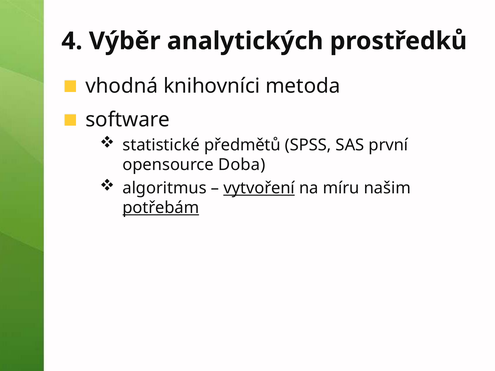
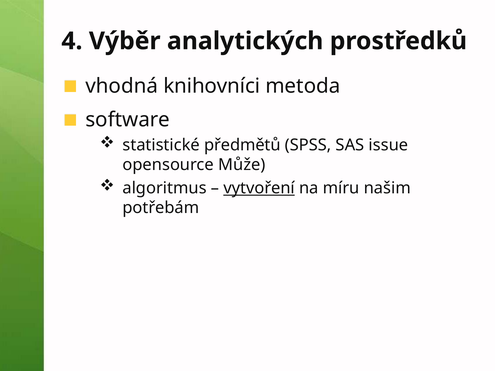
první: první -> issue
Doba: Doba -> Může
potřebám underline: present -> none
